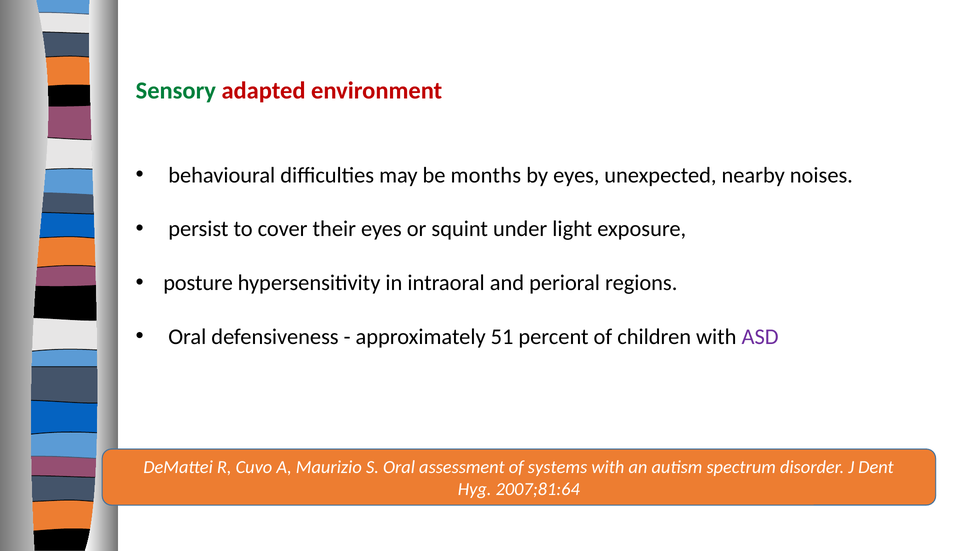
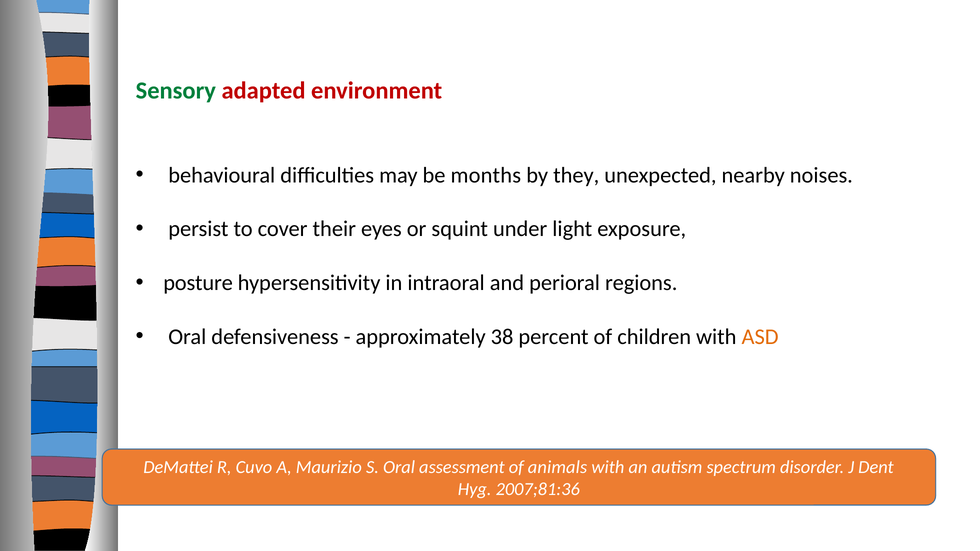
by eyes: eyes -> they
51: 51 -> 38
ASD colour: purple -> orange
systems: systems -> animals
2007;81:64: 2007;81:64 -> 2007;81:36
